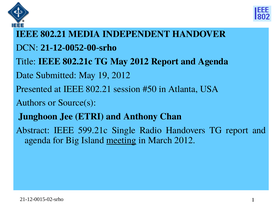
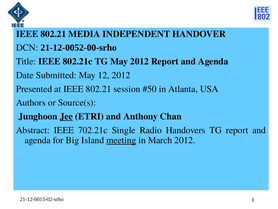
19: 19 -> 12
Jee underline: none -> present
599.21c: 599.21c -> 702.21c
